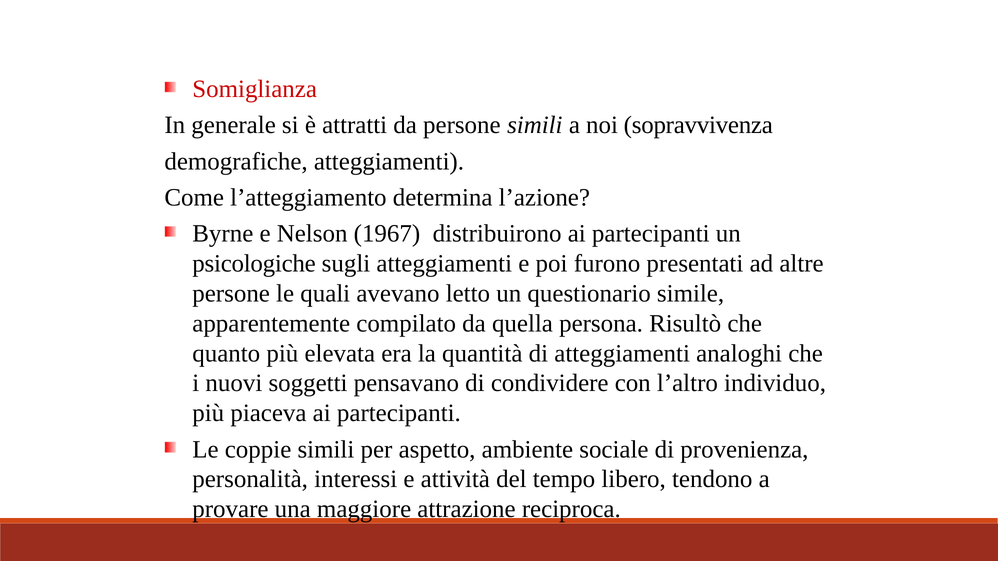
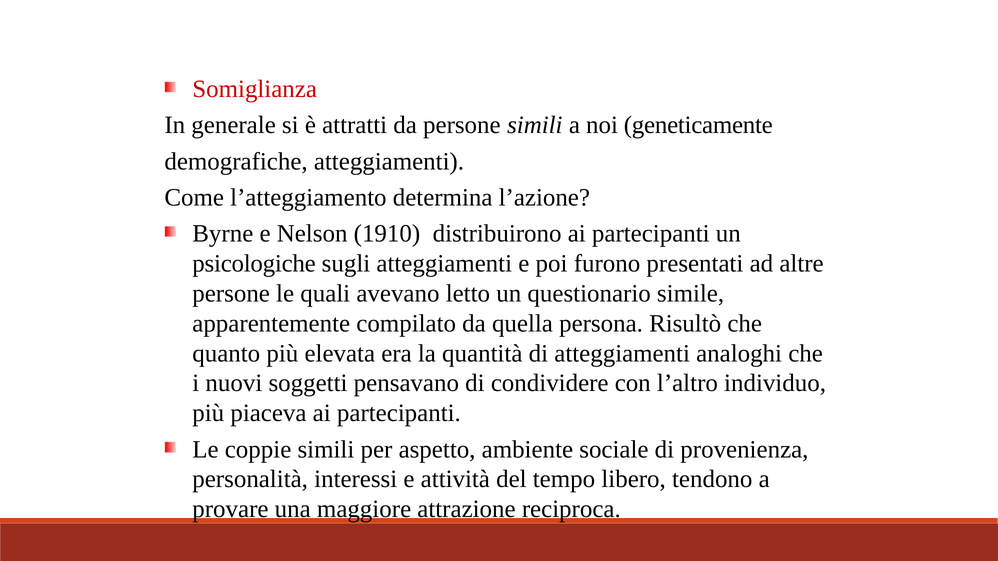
sopravvivenza: sopravvivenza -> geneticamente
1967: 1967 -> 1910
